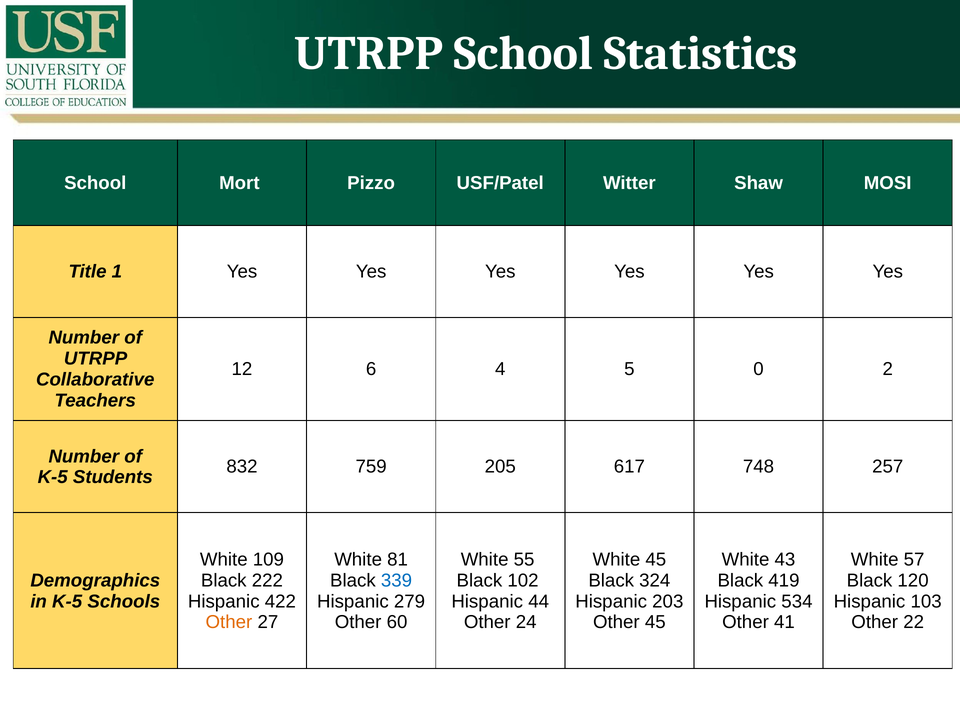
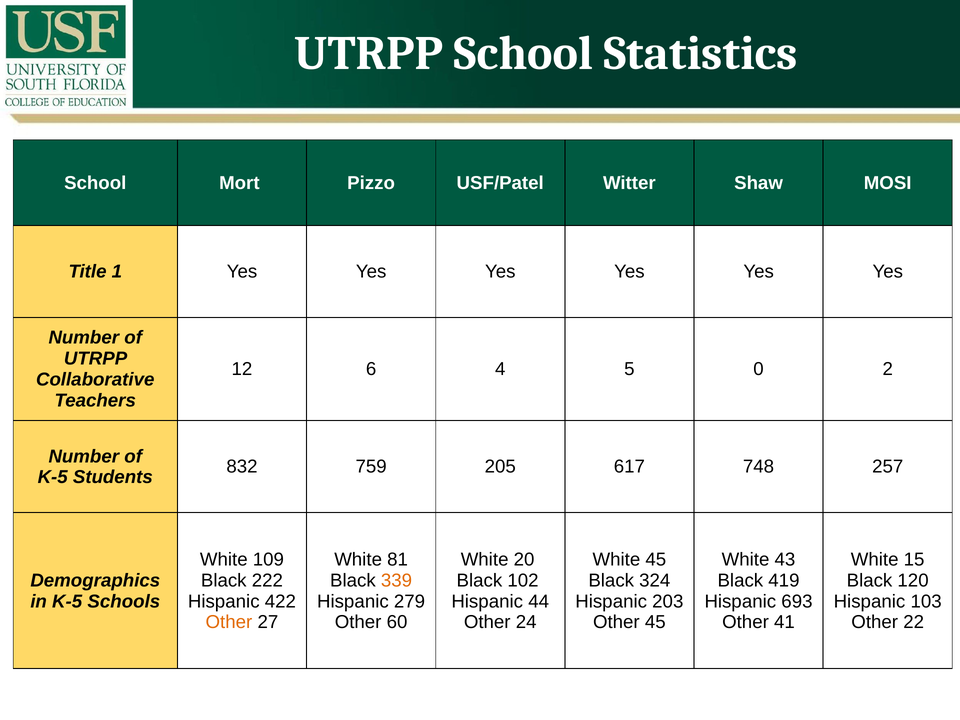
55: 55 -> 20
57: 57 -> 15
339 colour: blue -> orange
534: 534 -> 693
